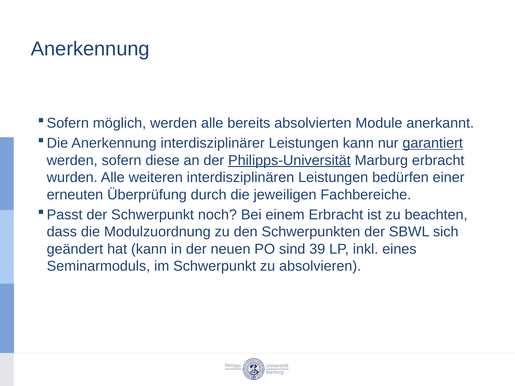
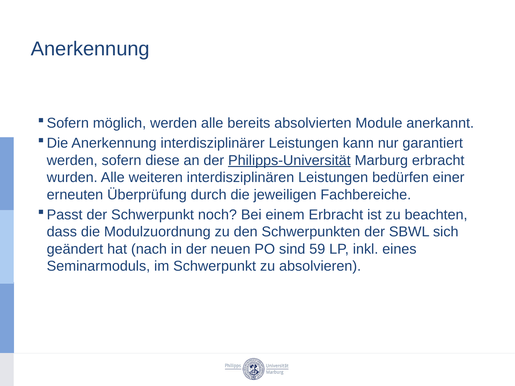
garantiert underline: present -> none
hat kann: kann -> nach
39: 39 -> 59
